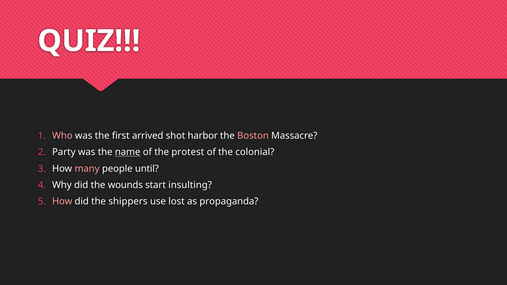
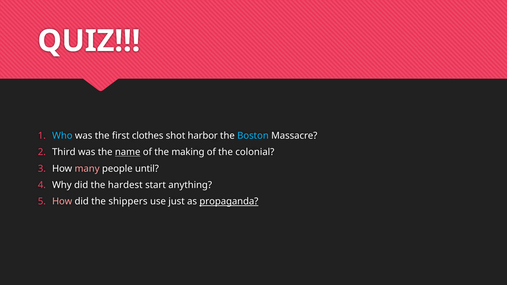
Who colour: pink -> light blue
arrived: arrived -> clothes
Boston colour: pink -> light blue
Party: Party -> Third
protest: protest -> making
wounds: wounds -> hardest
insulting: insulting -> anything
lost: lost -> just
propaganda underline: none -> present
